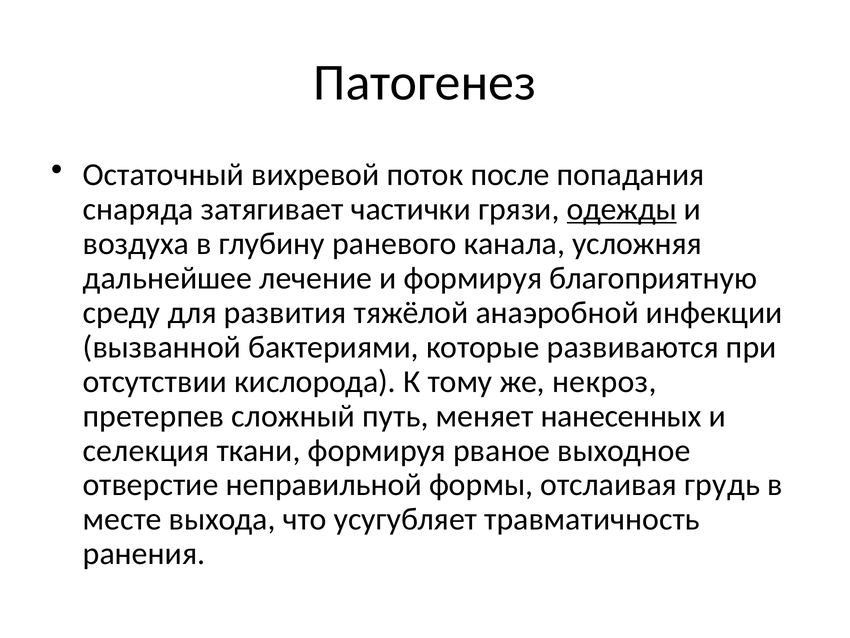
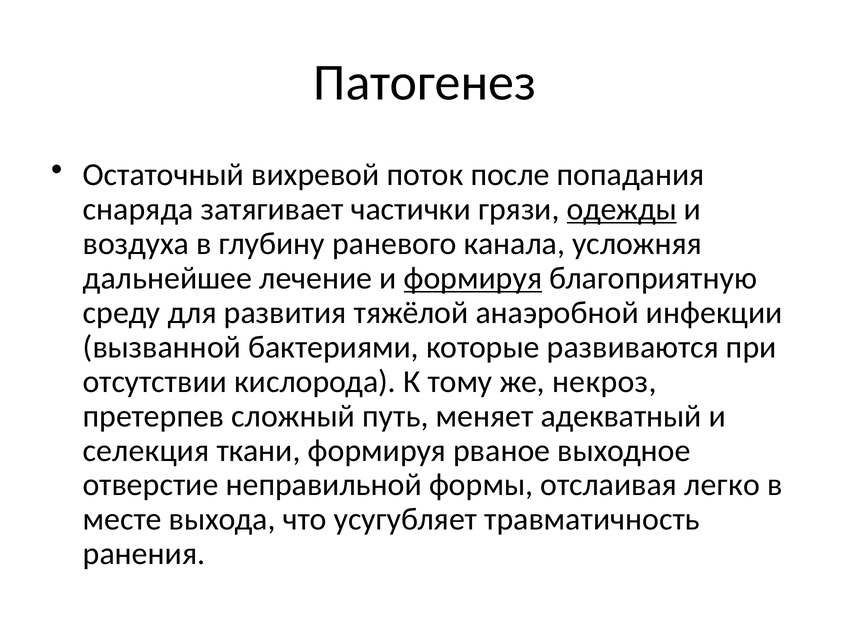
формируя at (473, 278) underline: none -> present
нанесенных: нанесенных -> адекватный
грудь: грудь -> легко
